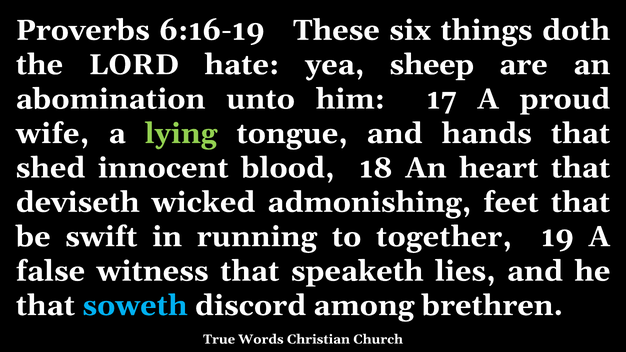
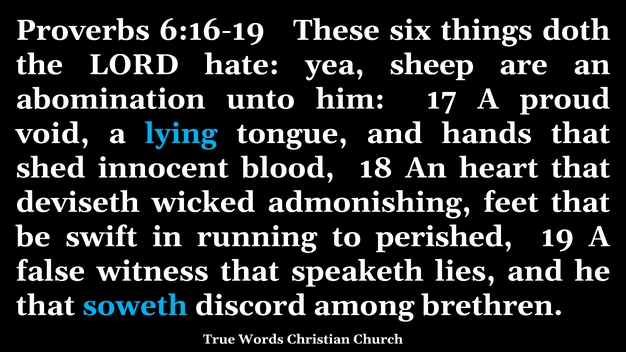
wife: wife -> void
lying colour: light green -> light blue
together: together -> perished
